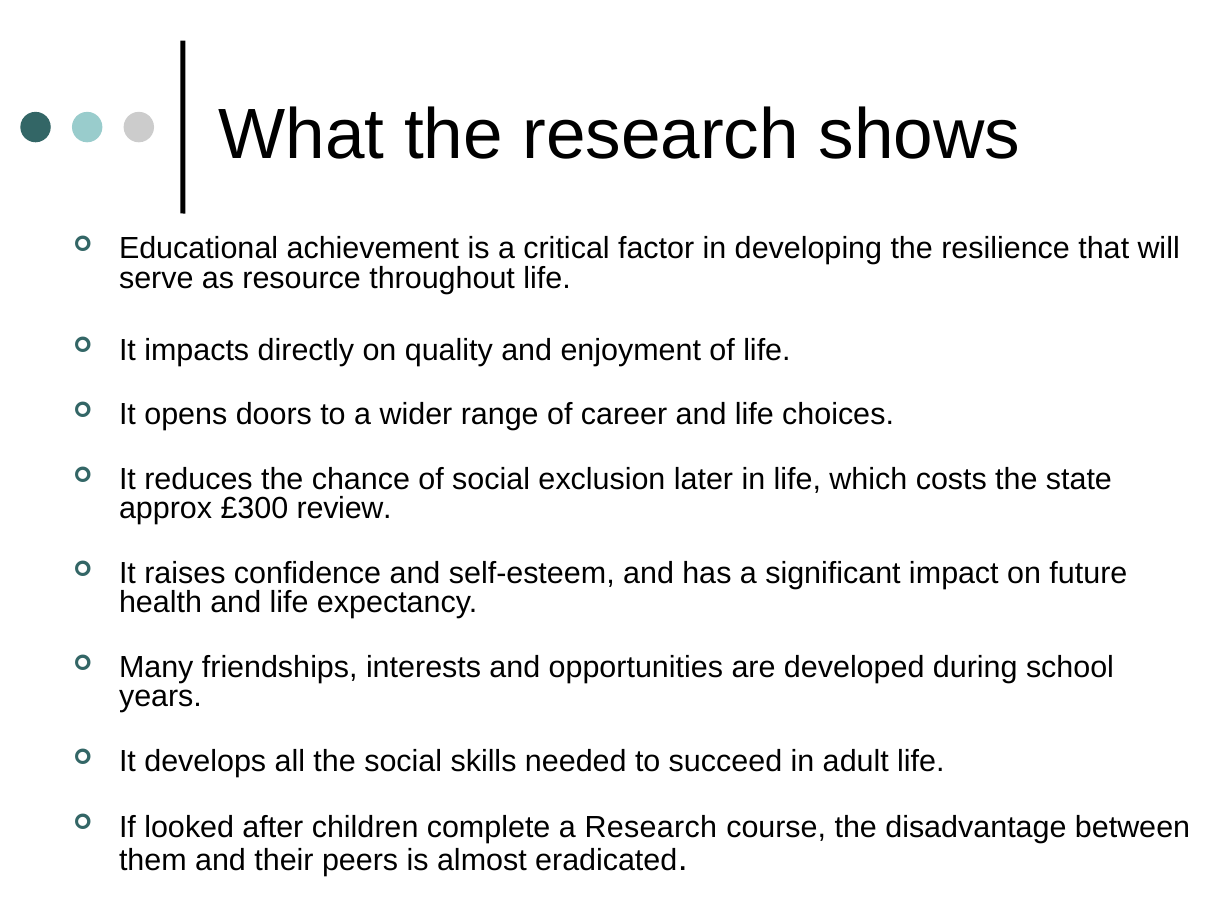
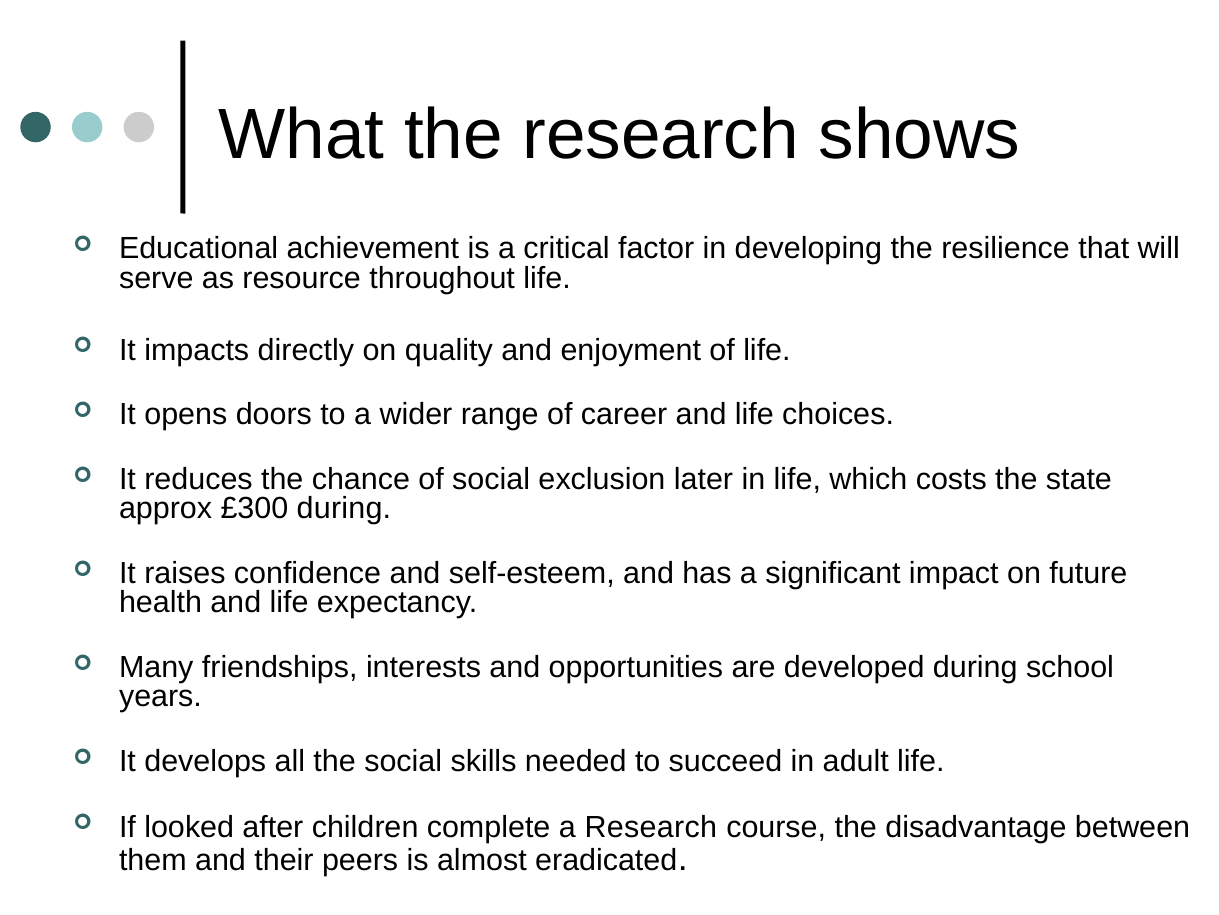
£300 review: review -> during
